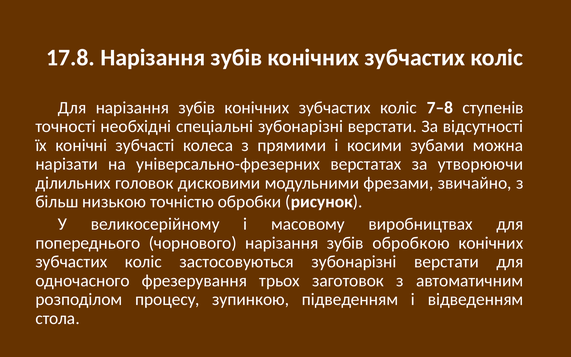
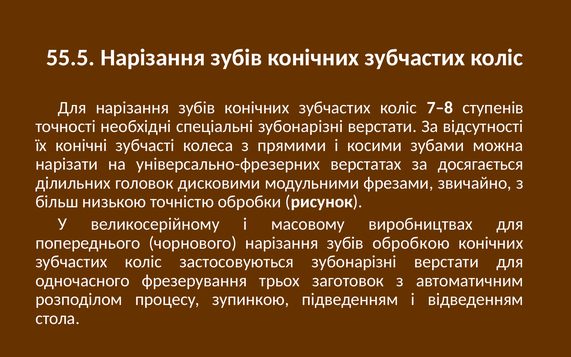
17.8: 17.8 -> 55.5
утворюючи: утворюючи -> досягається
